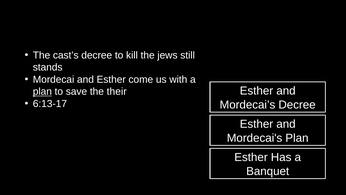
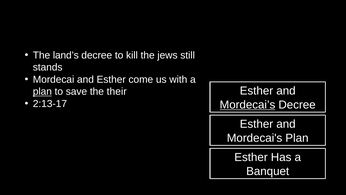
cast’s: cast’s -> land’s
6:13-17: 6:13-17 -> 2:13-17
Mordecai’s underline: none -> present
